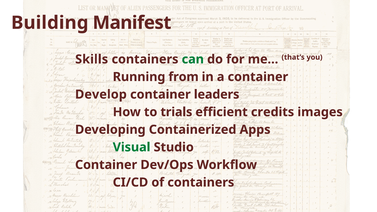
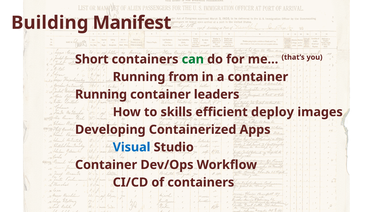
Skills: Skills -> Short
Develop at (101, 94): Develop -> Running
trials: trials -> skills
credits: credits -> deploy
Visual colour: green -> blue
